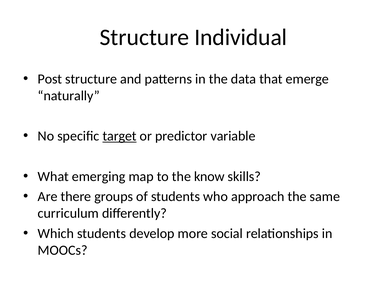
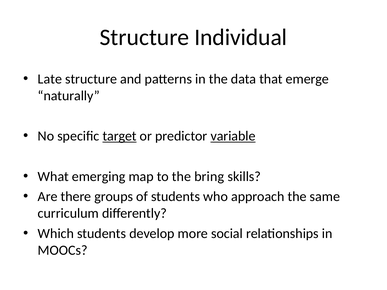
Post: Post -> Late
variable underline: none -> present
know: know -> bring
